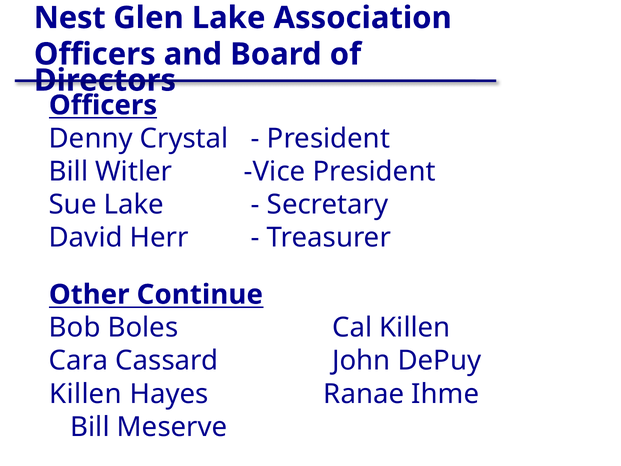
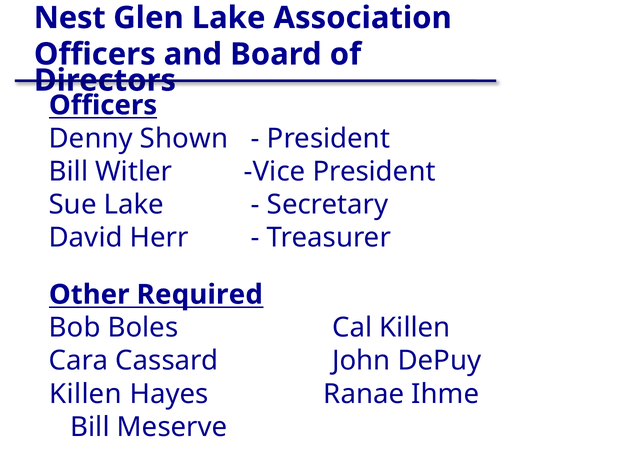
Crystal: Crystal -> Shown
Continue: Continue -> Required
